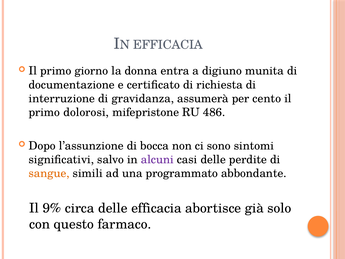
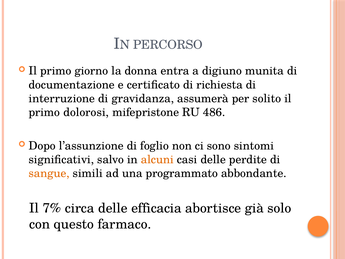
EFFICACIA at (168, 45): EFFICACIA -> PERCORSO
cento: cento -> solito
bocca: bocca -> foglio
alcuni colour: purple -> orange
9%: 9% -> 7%
